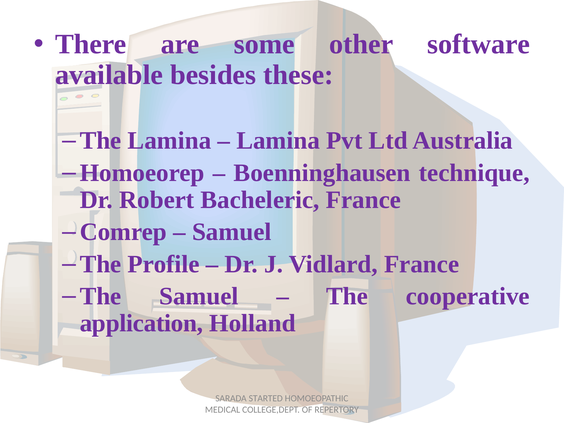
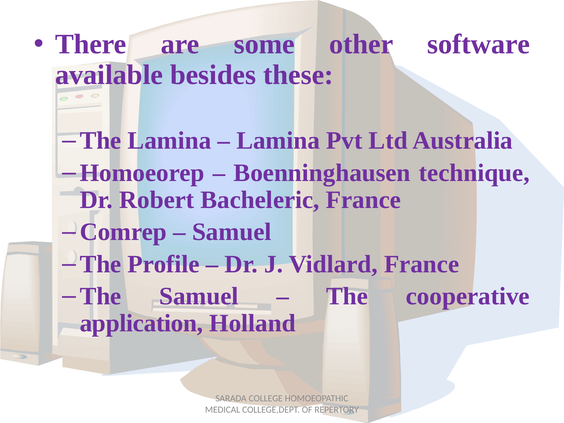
STARTED: STARTED -> COLLEGE
